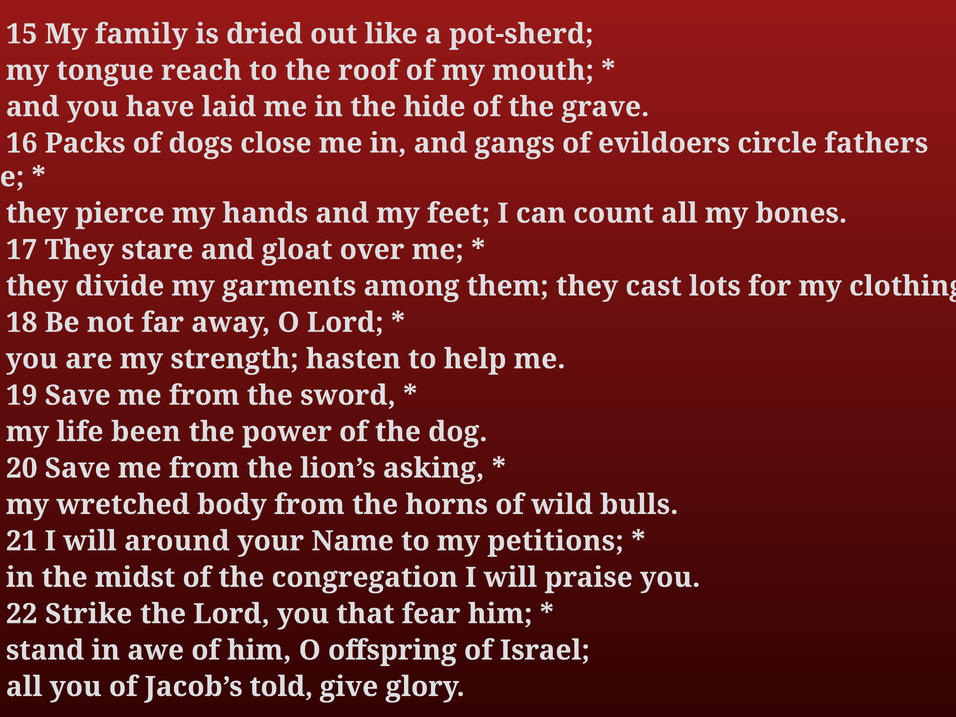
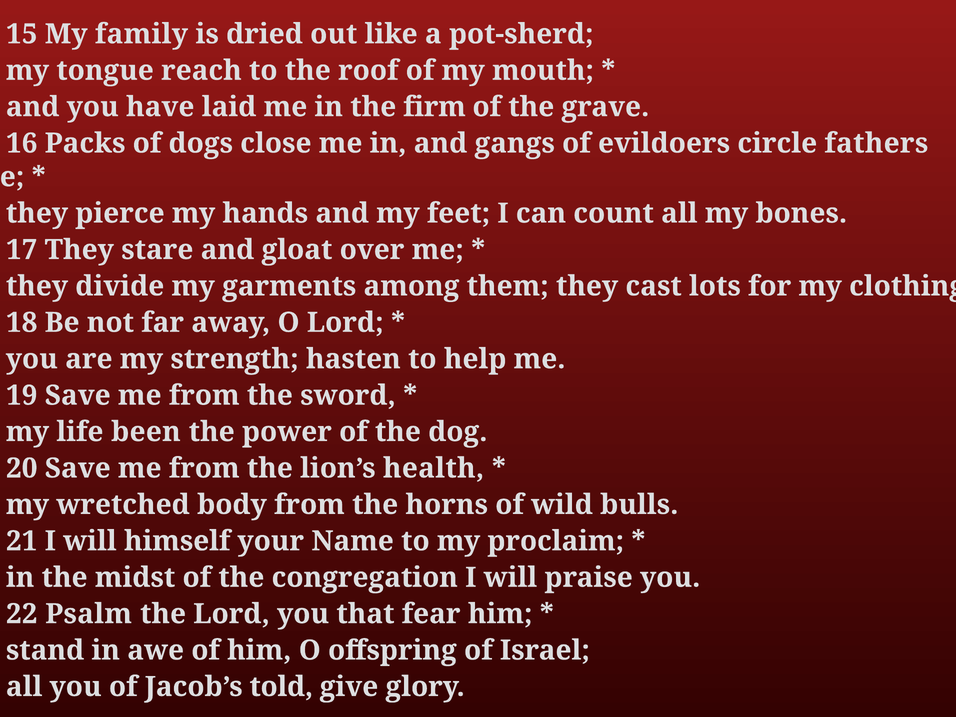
hide: hide -> firm
asking: asking -> health
around: around -> himself
petitions: petitions -> proclaim
Strike: Strike -> Psalm
